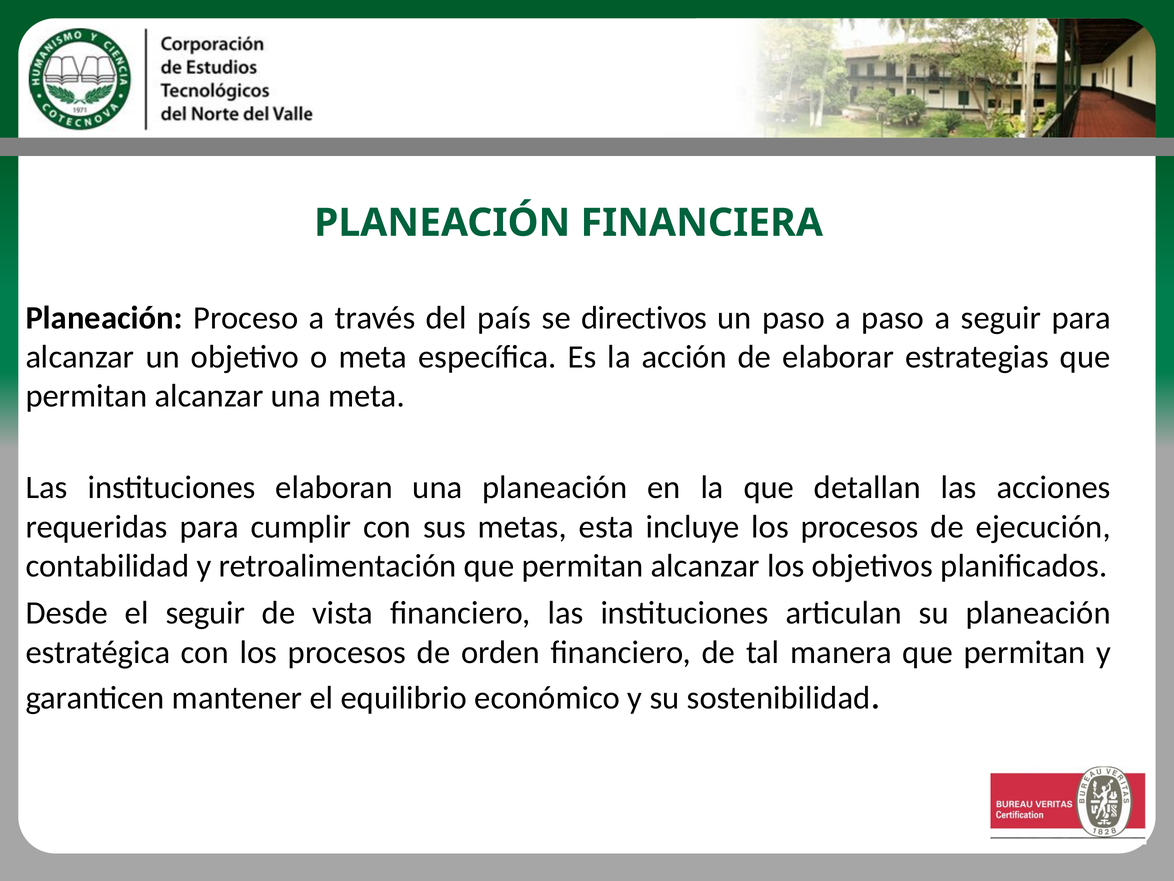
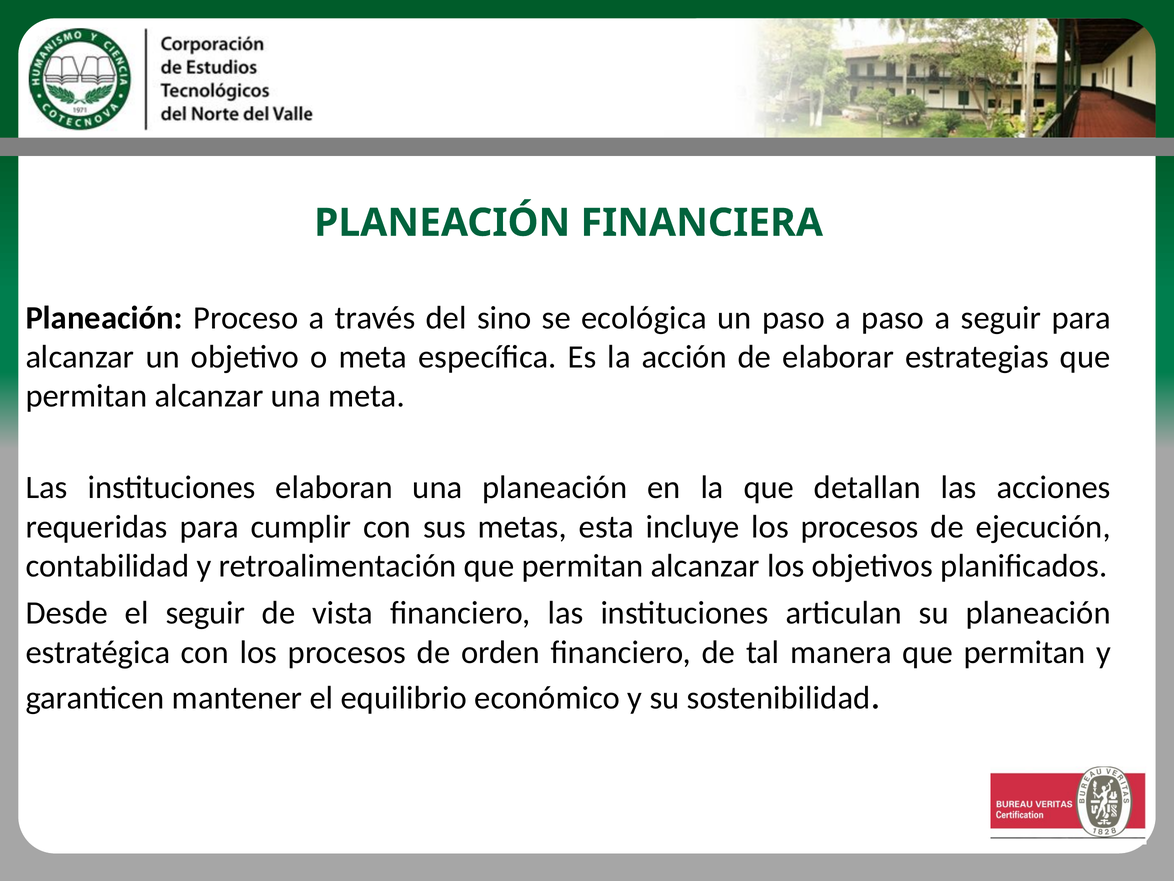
país: país -> sino
directivos: directivos -> ecológica
